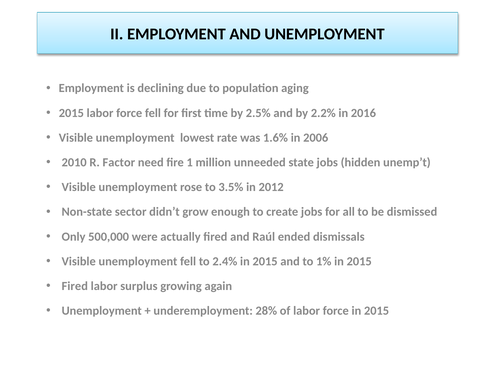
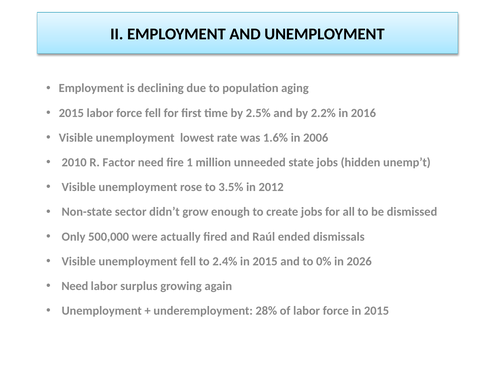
1%: 1% -> 0%
2015 at (359, 262): 2015 -> 2026
Fired at (75, 286): Fired -> Need
